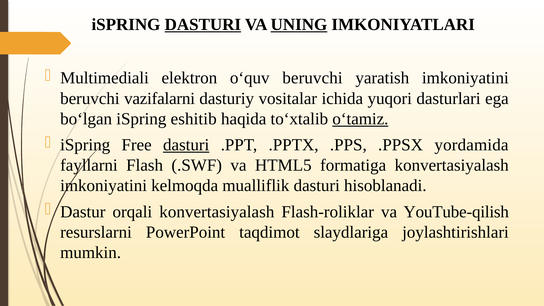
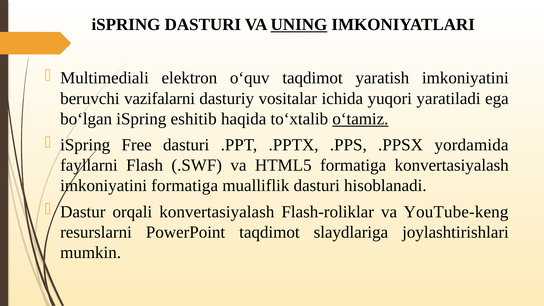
DASTURI at (203, 24) underline: present -> none
o‘quv beruvchi: beruvchi -> taqdimot
dasturlari: dasturlari -> yaratiladi
dasturi at (186, 145) underline: present -> none
imkoniyatini kelmoqda: kelmoqda -> formatiga
YouTube-qilish: YouTube-qilish -> YouTube-keng
